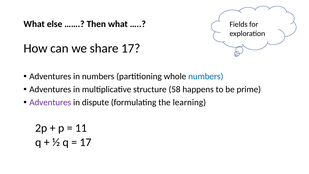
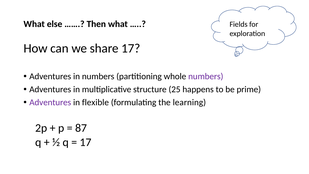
numbers at (206, 76) colour: blue -> purple
58: 58 -> 25
dispute: dispute -> flexible
11: 11 -> 87
